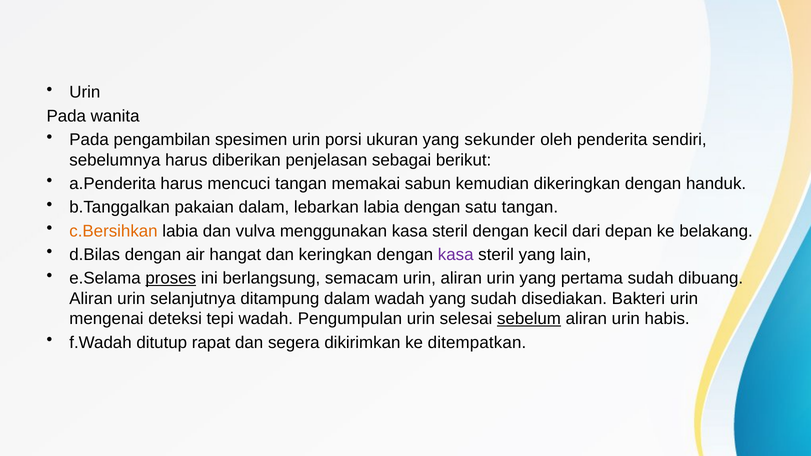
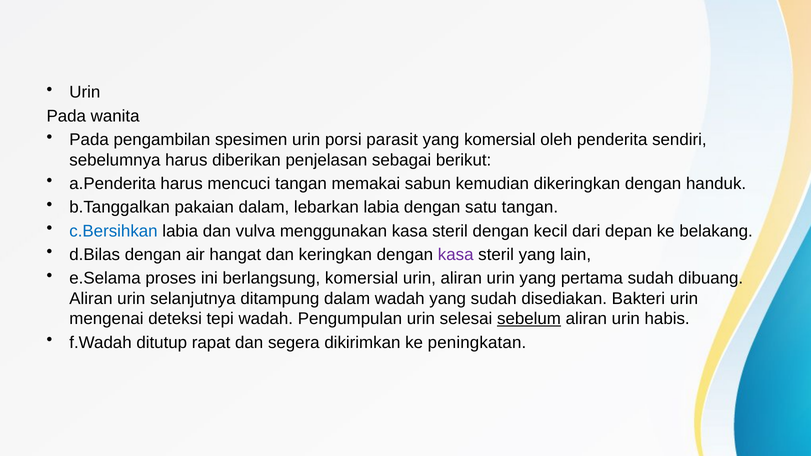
ukuran: ukuran -> parasit
yang sekunder: sekunder -> komersial
c.Bersihkan colour: orange -> blue
proses underline: present -> none
berlangsung semacam: semacam -> komersial
ditempatkan: ditempatkan -> peningkatan
